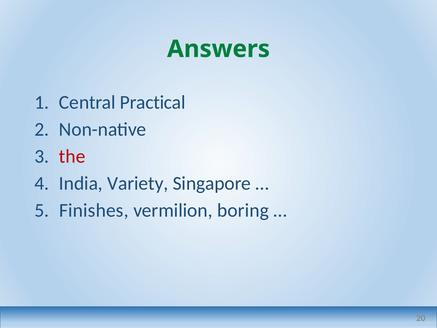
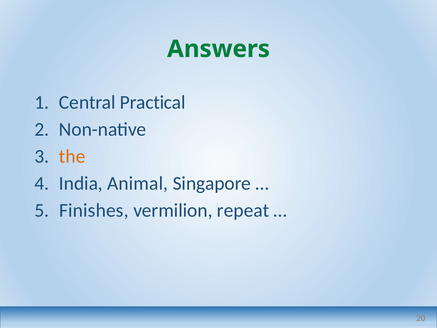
the colour: red -> orange
Variety: Variety -> Animal
boring: boring -> repeat
